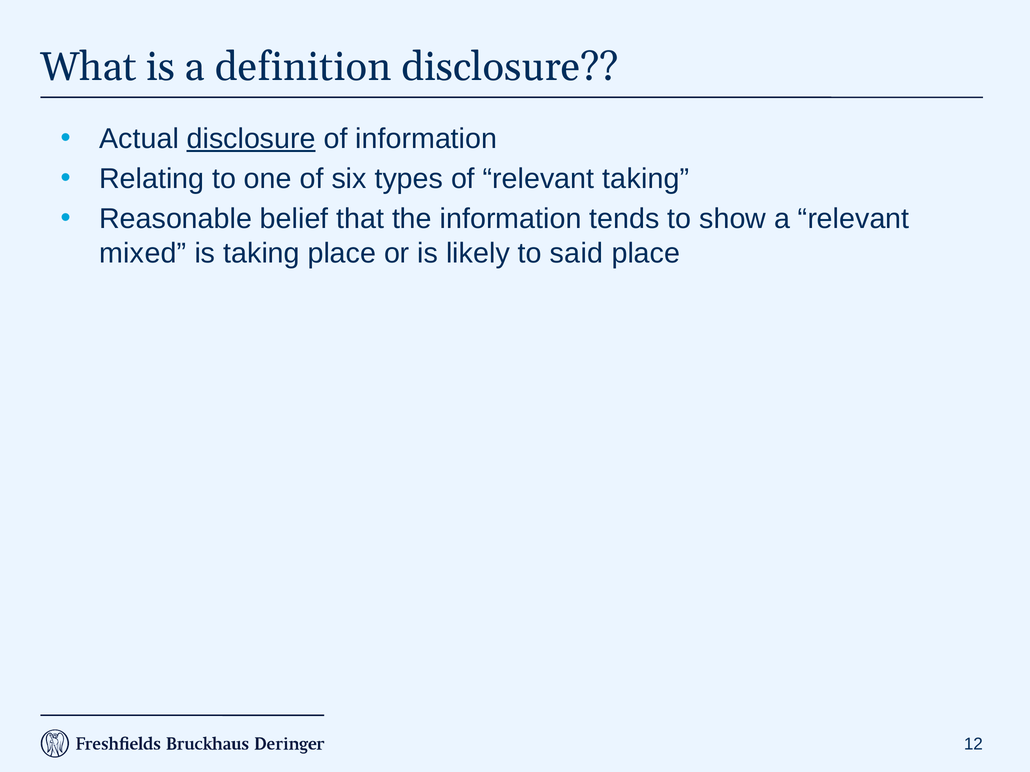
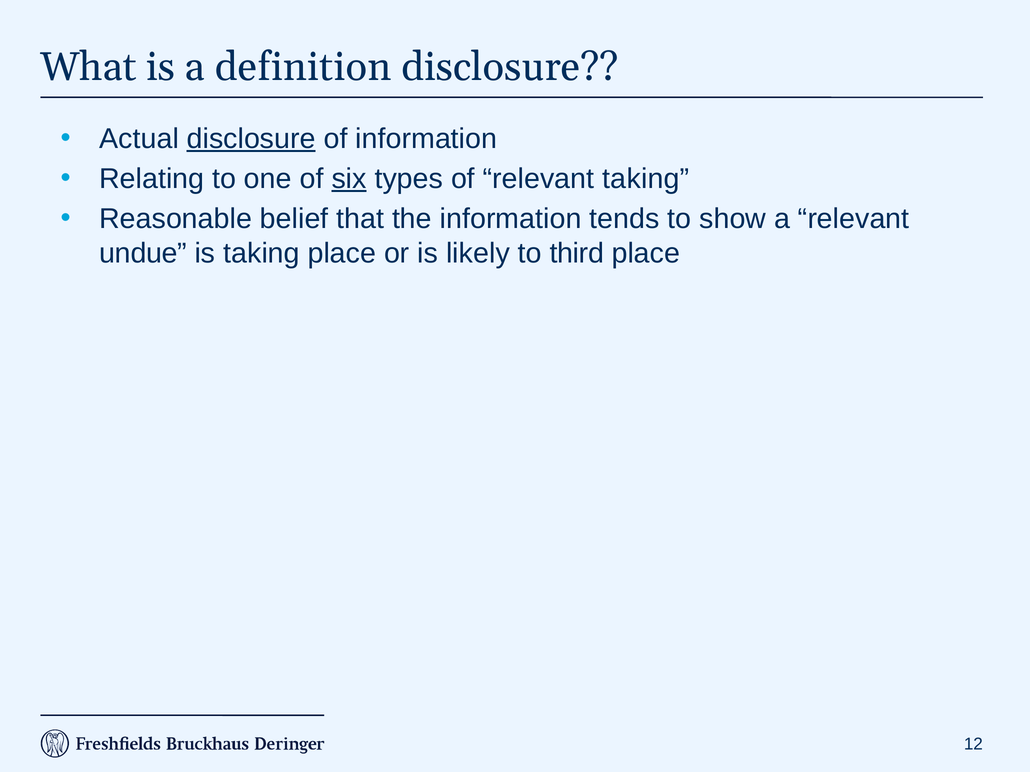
six underline: none -> present
mixed: mixed -> undue
said: said -> third
